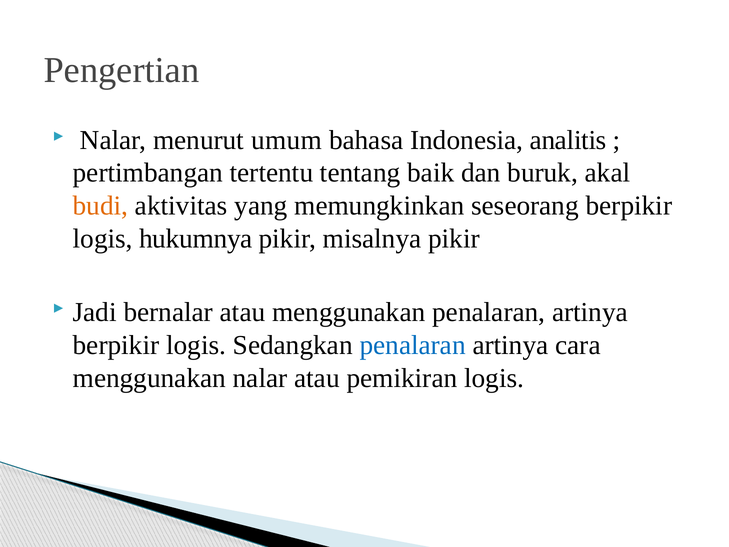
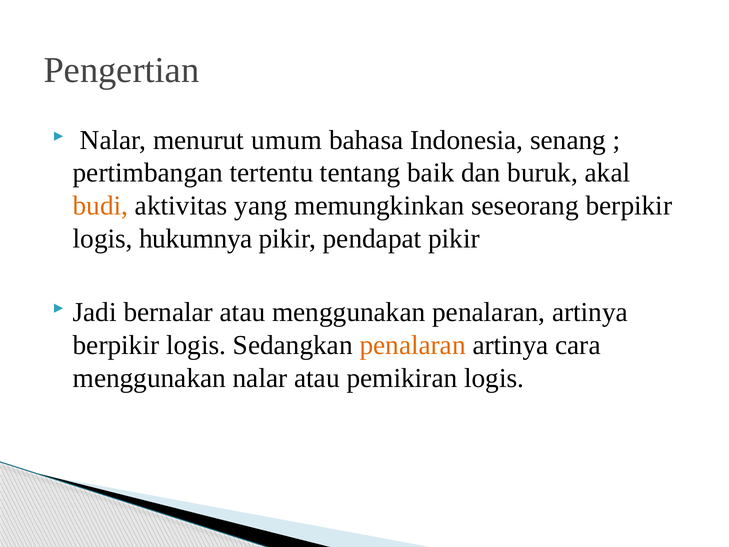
analitis: analitis -> senang
misalnya: misalnya -> pendapat
penalaran at (413, 345) colour: blue -> orange
